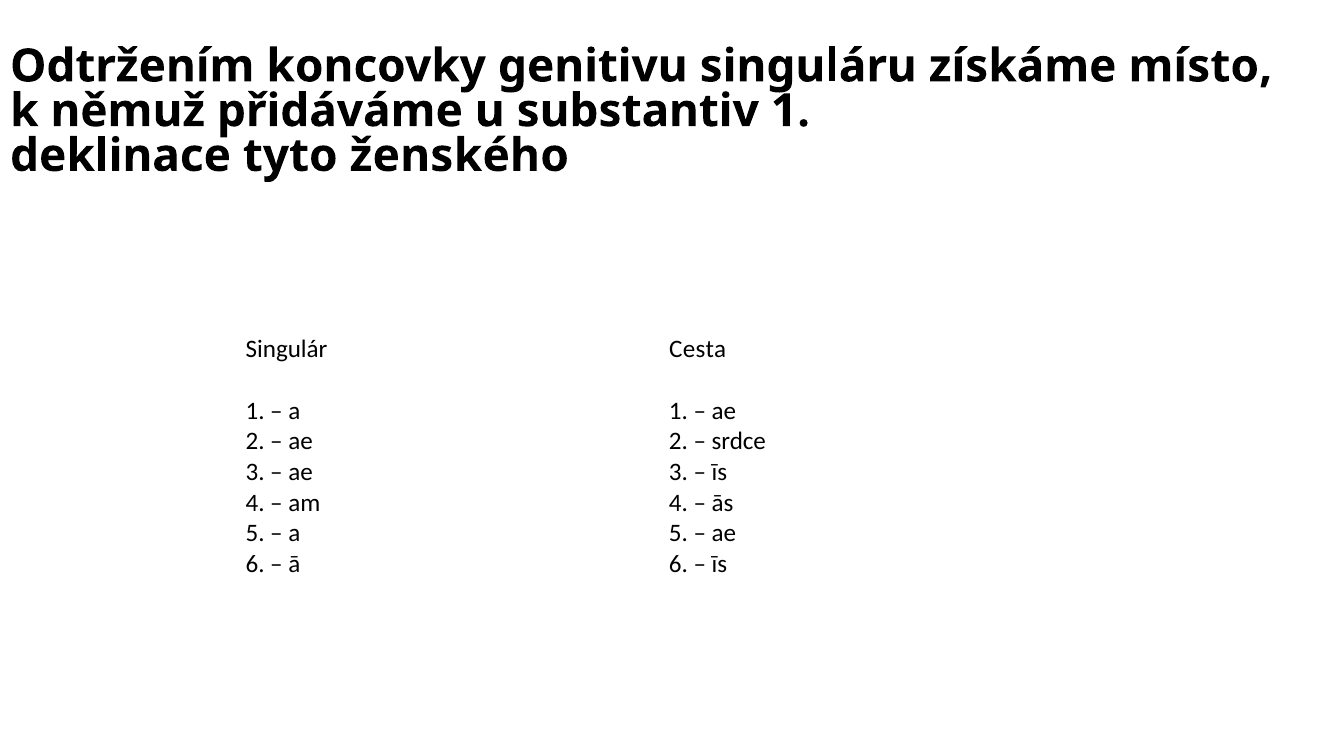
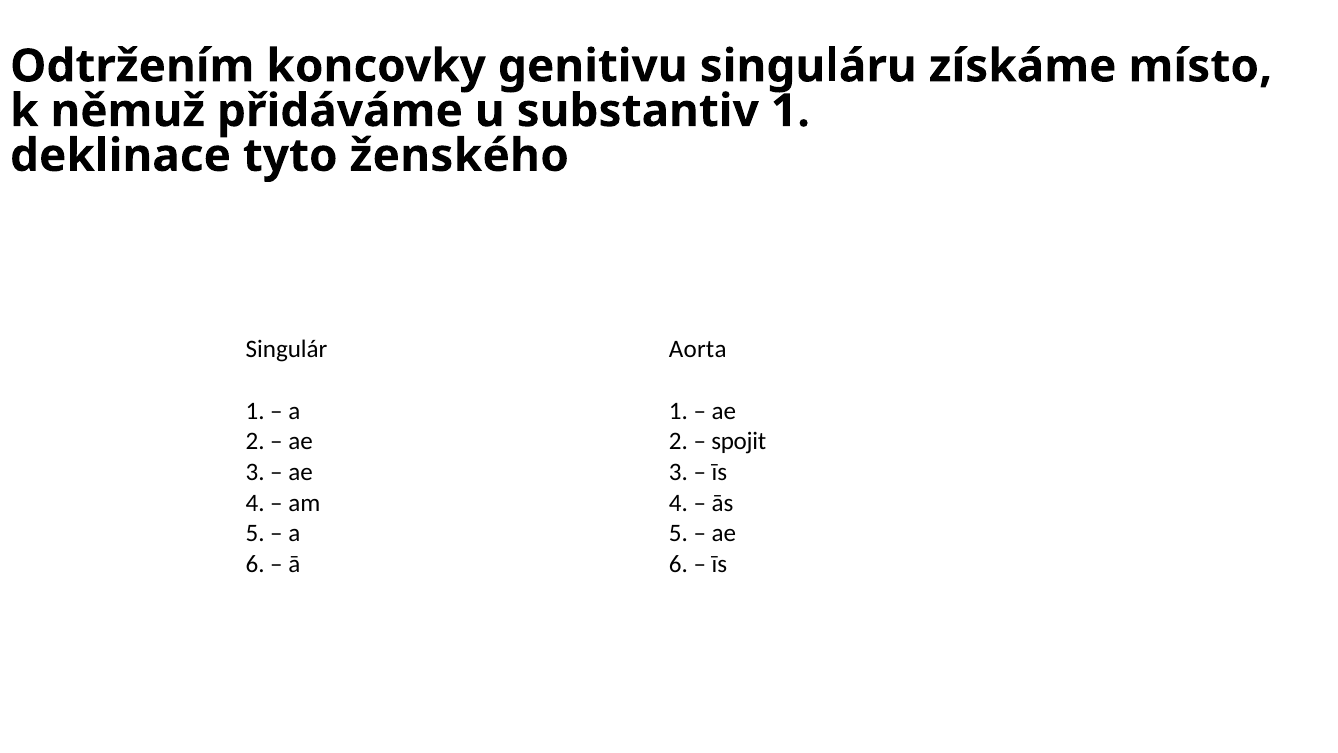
Cesta: Cesta -> Aorta
srdce: srdce -> spojit
